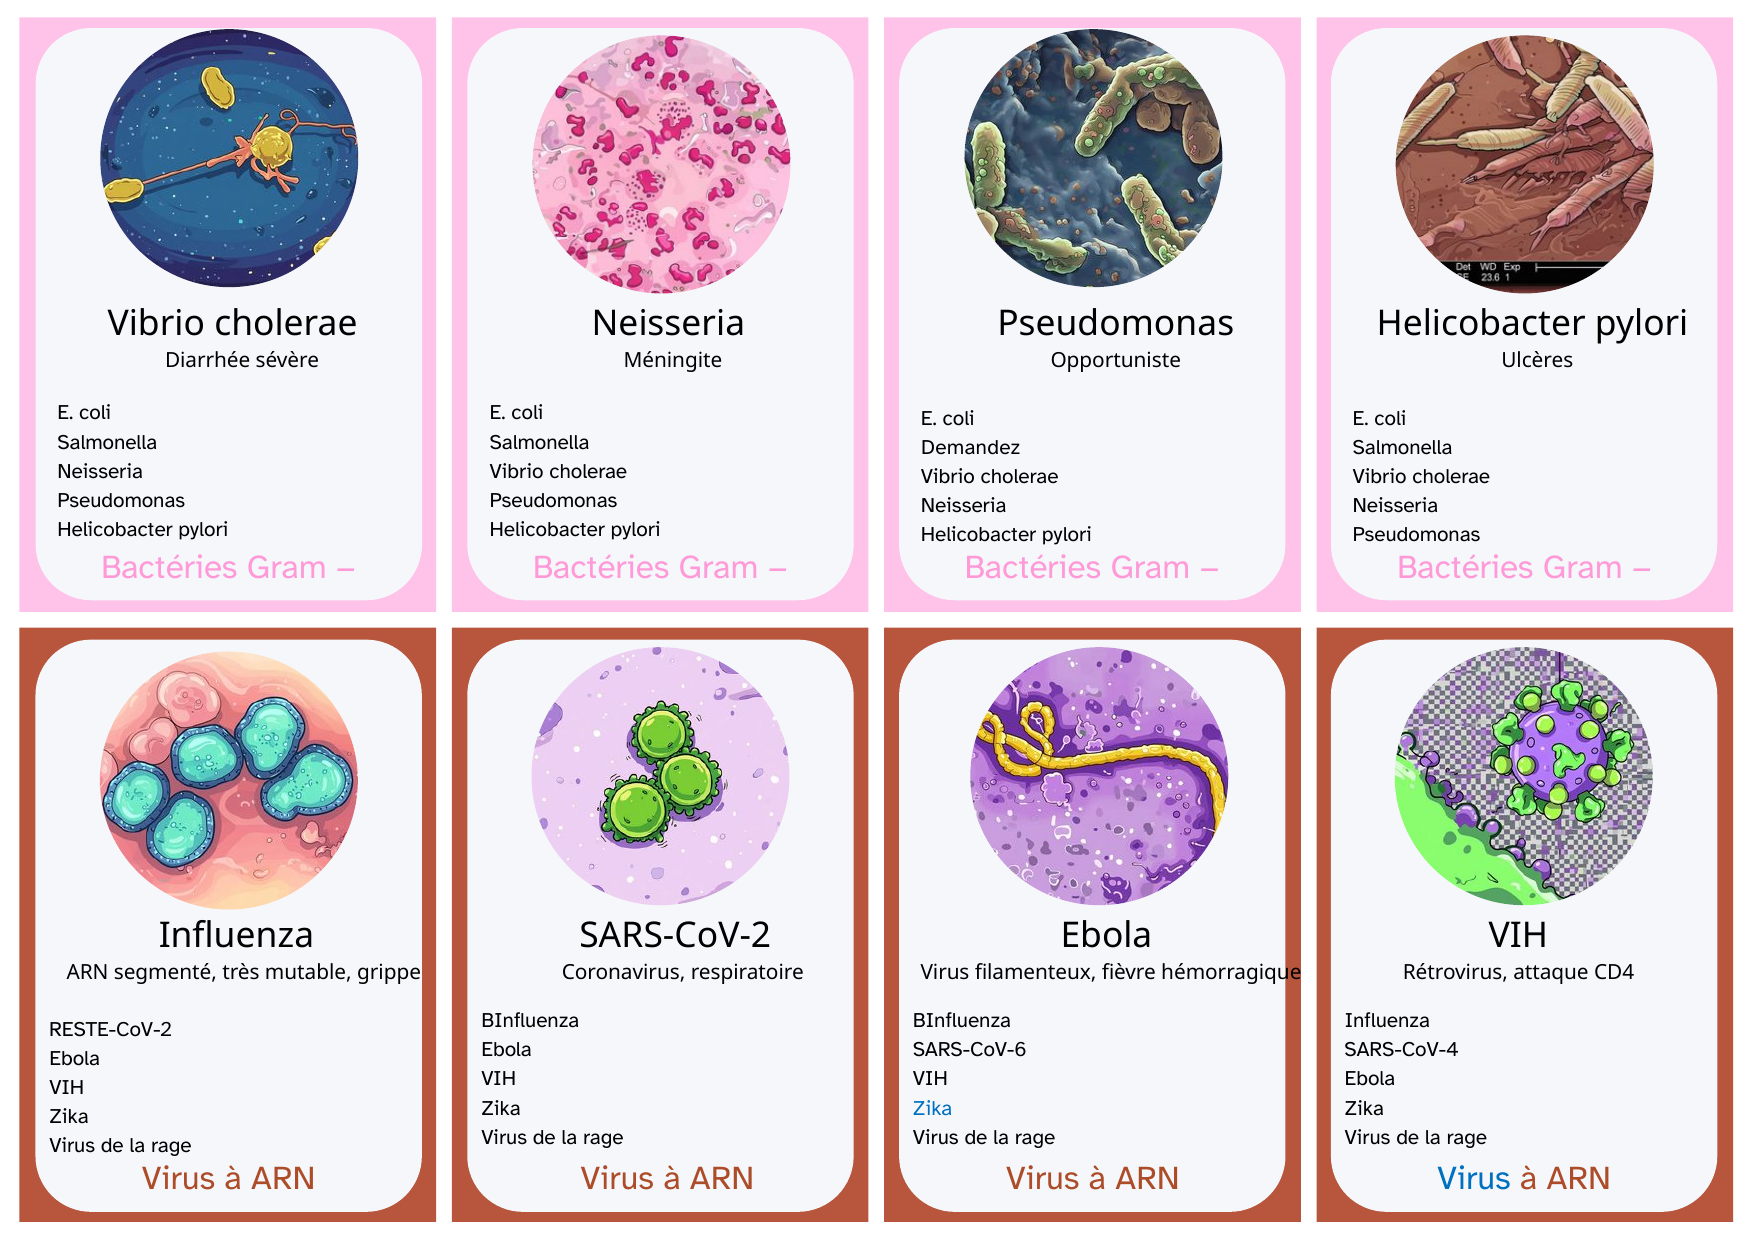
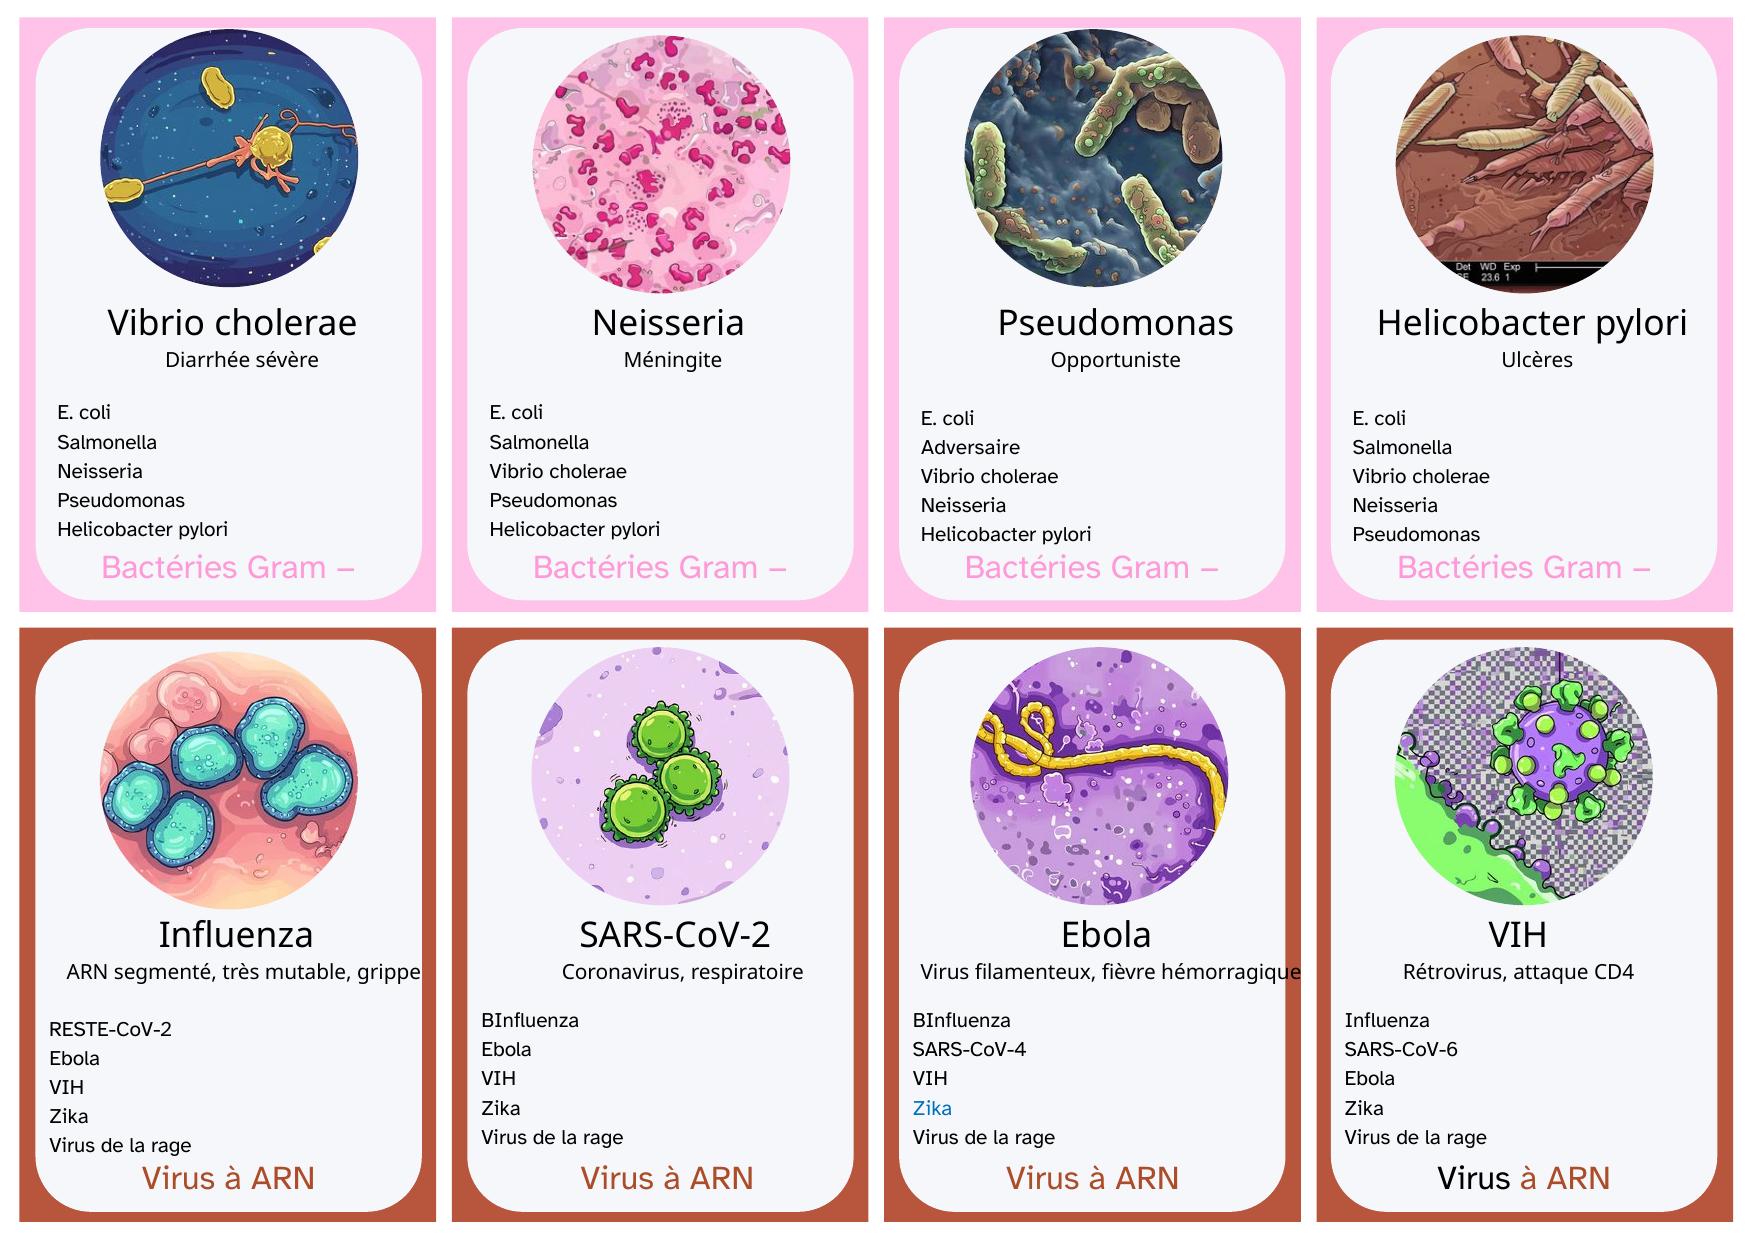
Demandez: Demandez -> Adversaire
SARS-CoV-6: SARS-CoV-6 -> SARS-CoV-4
SARS-CoV-4: SARS-CoV-4 -> SARS-CoV-6
Virus at (1474, 1179) colour: blue -> black
